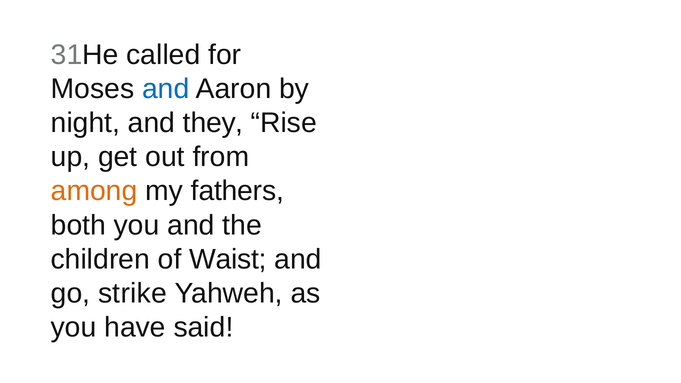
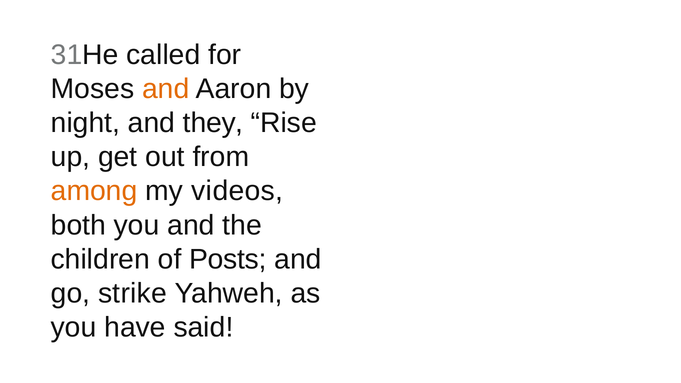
and at (166, 89) colour: blue -> orange
fathers: fathers -> videos
Waist: Waist -> Posts
